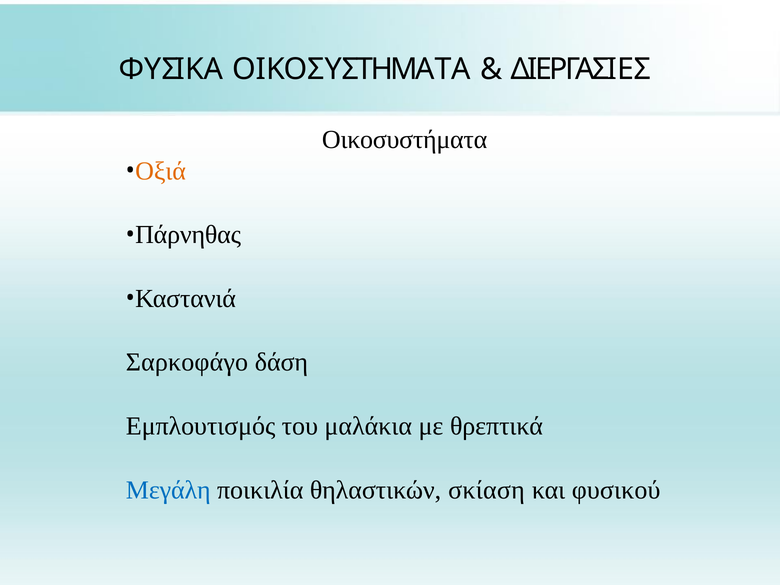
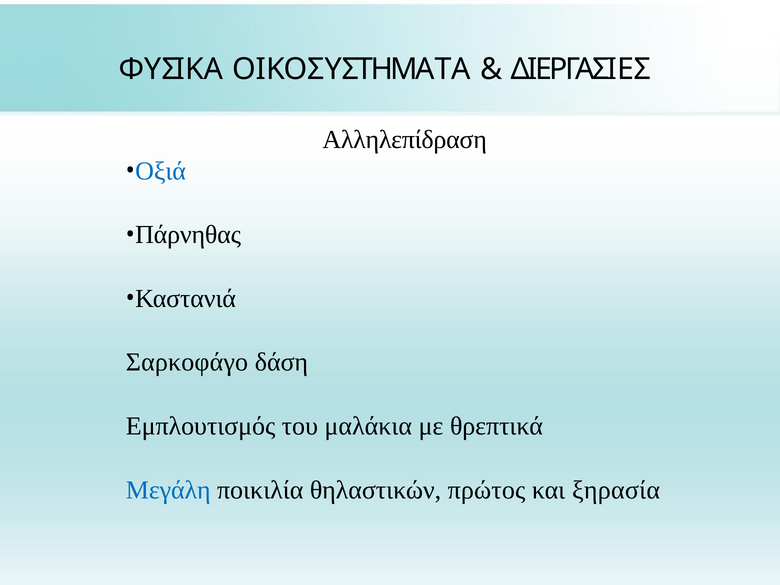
Οικοσυστήματα: Οικοσυστήματα -> Αλληλεπίδραση
Οξιά colour: orange -> blue
σκίαση: σκίαση -> πρώτος
φυσικού: φυσικού -> ξηρασία
